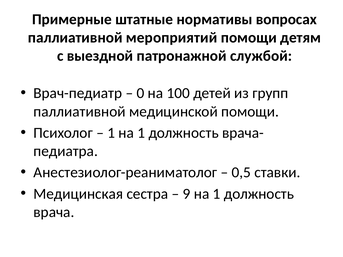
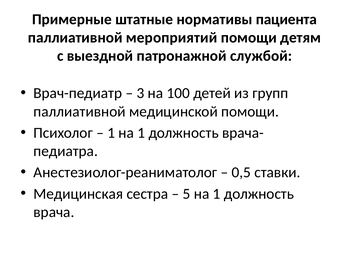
вопросах: вопросах -> пациента
0: 0 -> 3
9: 9 -> 5
